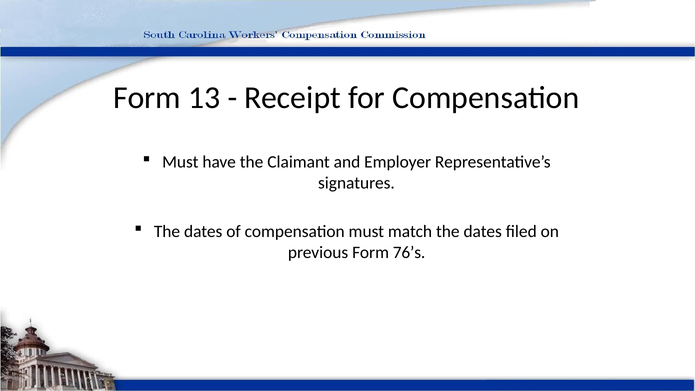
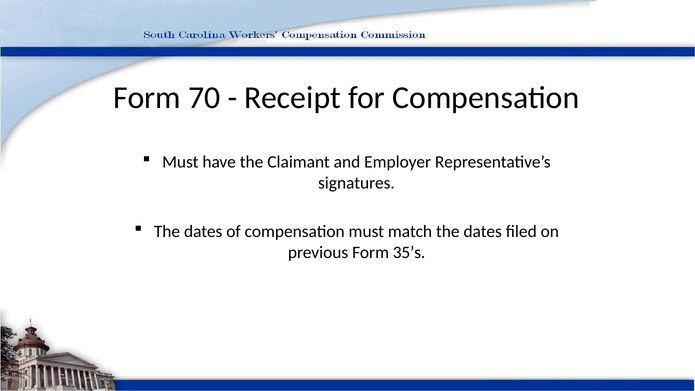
13: 13 -> 70
76’s: 76’s -> 35’s
